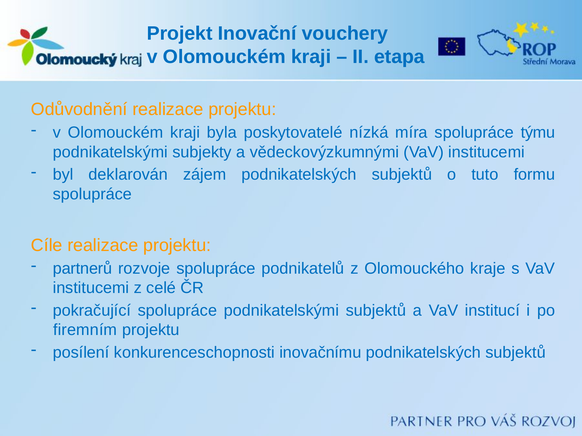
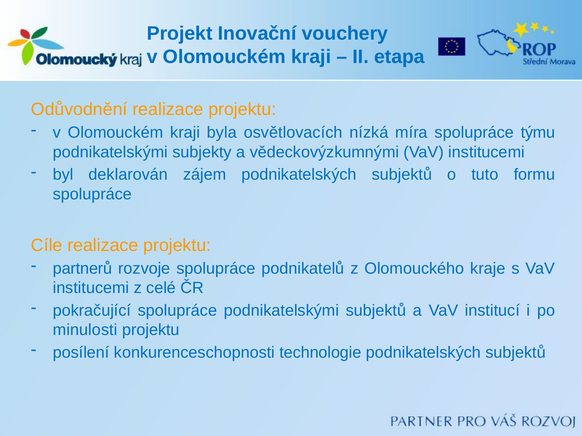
poskytovatelé: poskytovatelé -> osvětlovacích
firemním: firemním -> minulosti
inovačnímu: inovačnímu -> technologie
